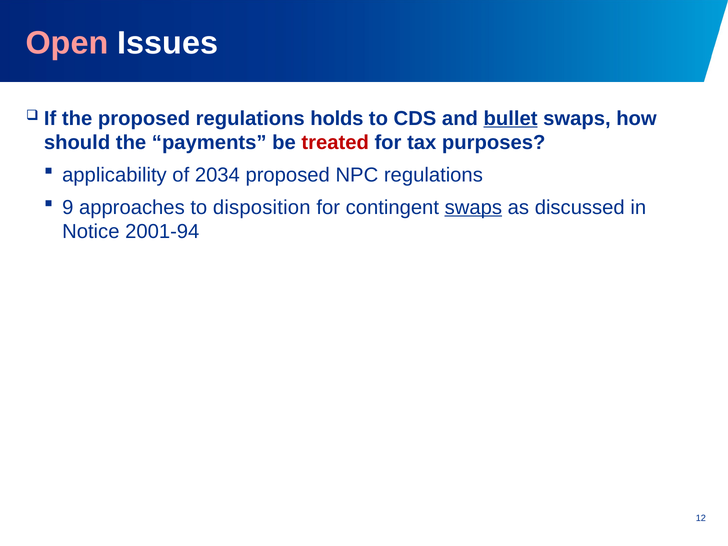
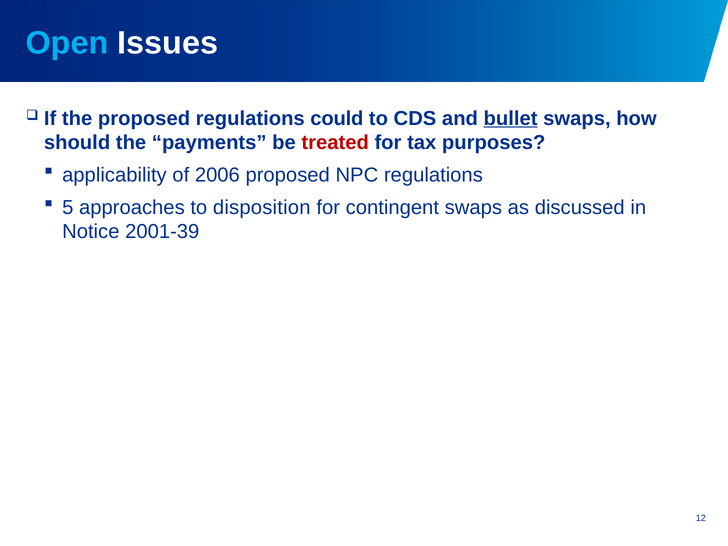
Open colour: pink -> light blue
holds: holds -> could
2034: 2034 -> 2006
9: 9 -> 5
swaps at (473, 207) underline: present -> none
2001-94: 2001-94 -> 2001-39
